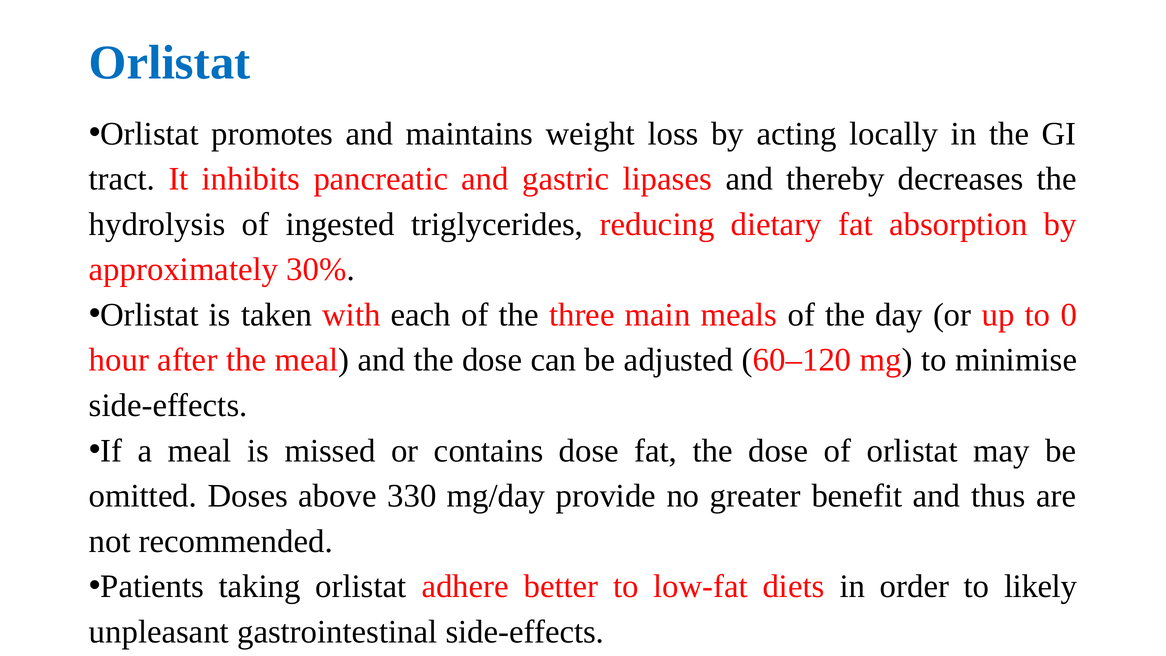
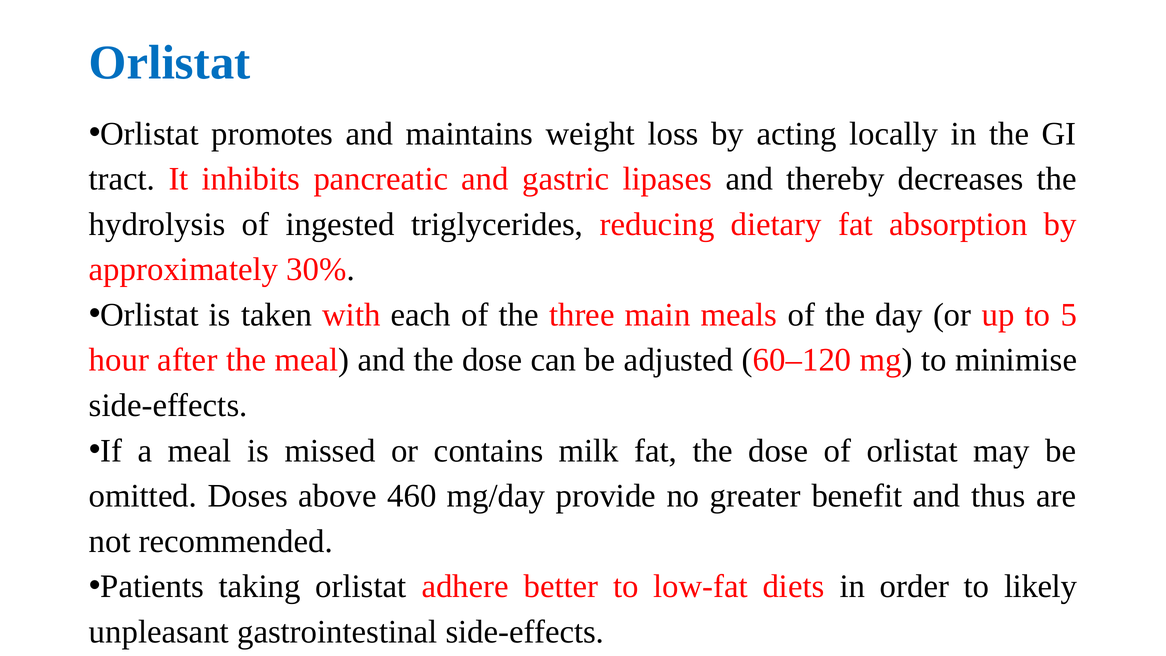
0: 0 -> 5
contains dose: dose -> milk
330: 330 -> 460
